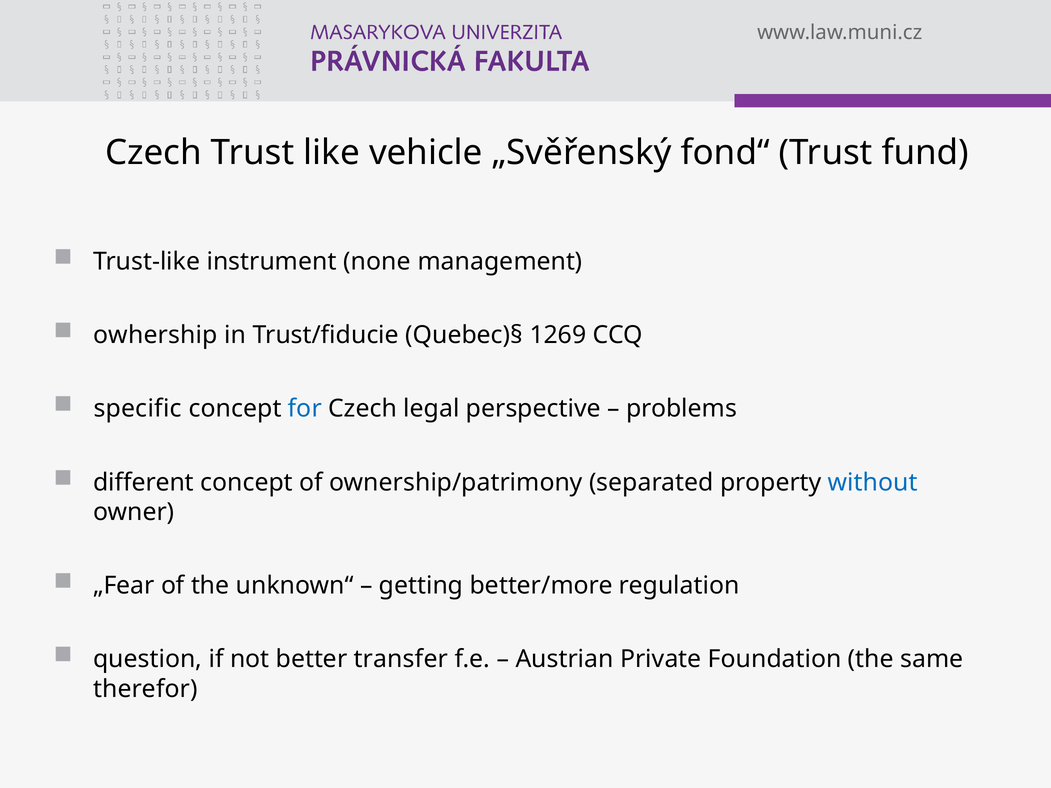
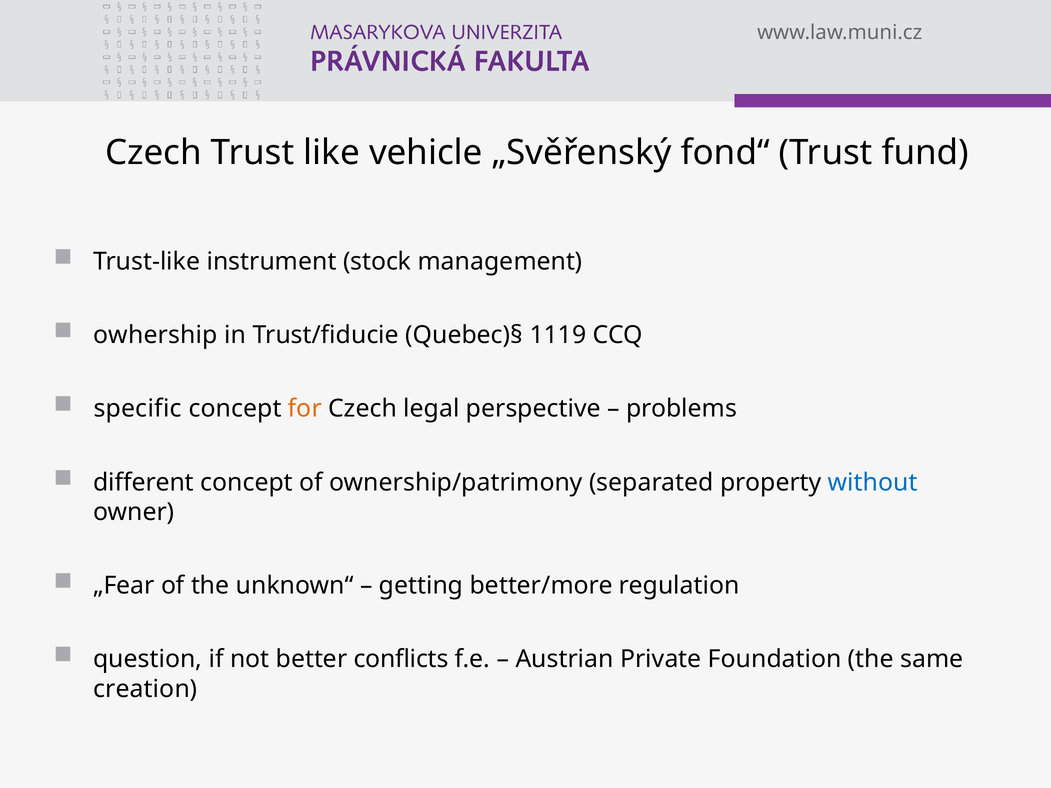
none: none -> stock
1269: 1269 -> 1119
for colour: blue -> orange
transfer: transfer -> conflicts
therefor: therefor -> creation
